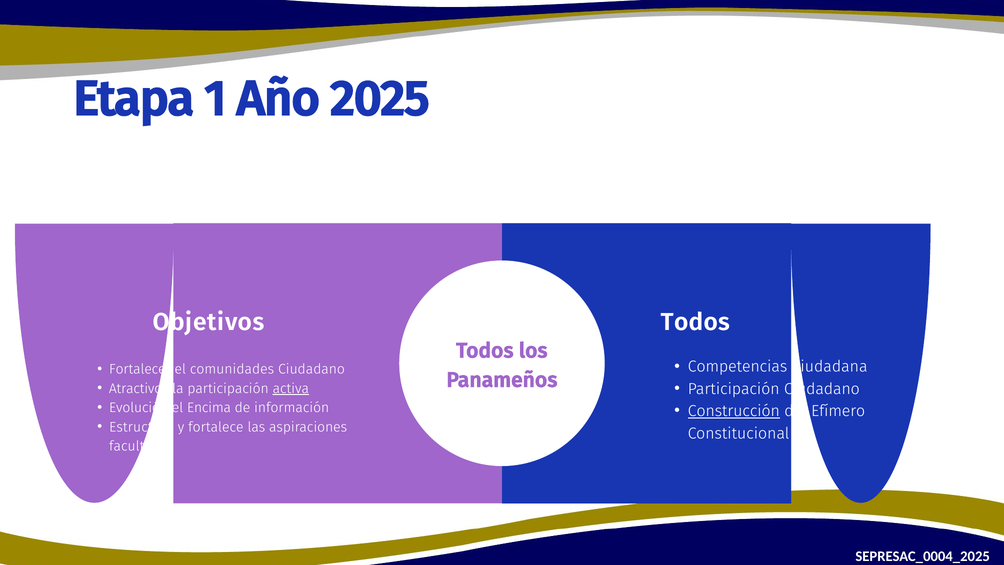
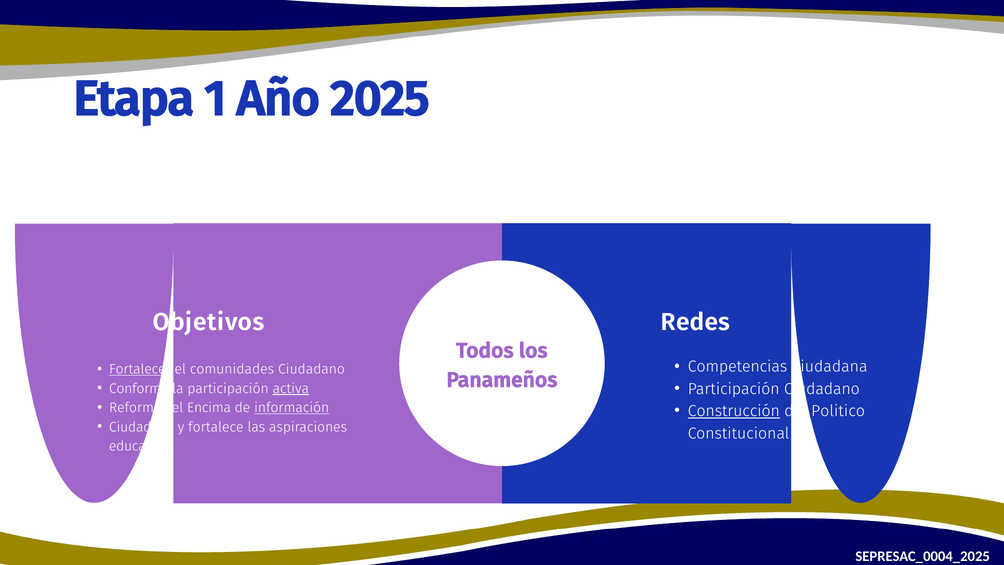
Todos at (695, 322): Todos -> Redes
Fortalecer underline: none -> present
Atractivos: Atractivos -> Conforme
Evolución: Evolución -> Reformas
información underline: none -> present
Efímero: Efímero -> Politico
Estructura at (141, 427): Estructura -> Ciudadana
facultades: facultades -> educativos
